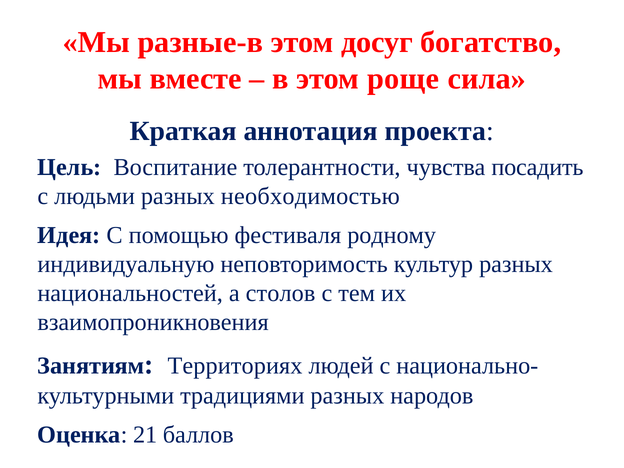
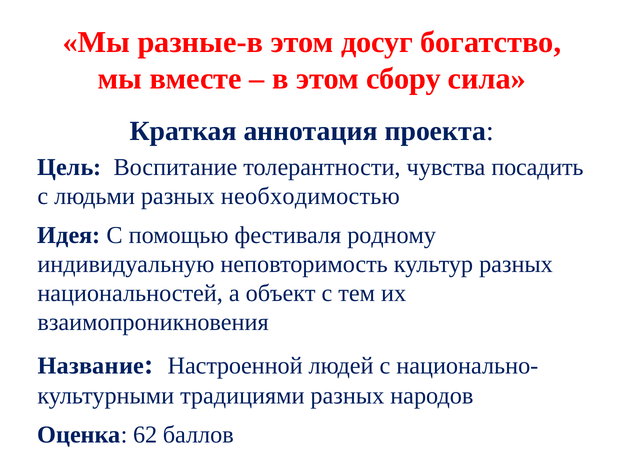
роще: роще -> сбору
столов: столов -> объект
Занятиям: Занятиям -> Название
Территориях: Территориях -> Настроенной
21: 21 -> 62
